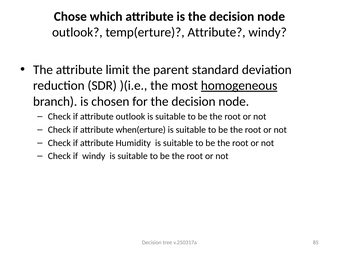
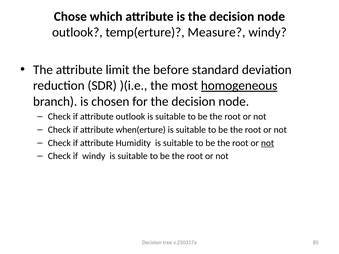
temp(erture Attribute: Attribute -> Measure
parent: parent -> before
not at (268, 143) underline: none -> present
